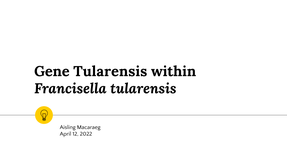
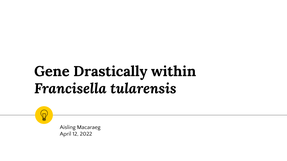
Gene Tularensis: Tularensis -> Drastically
